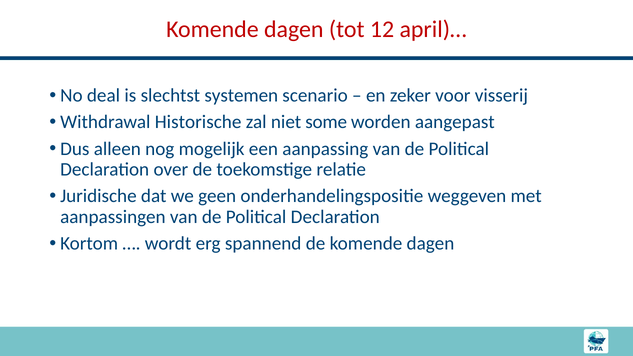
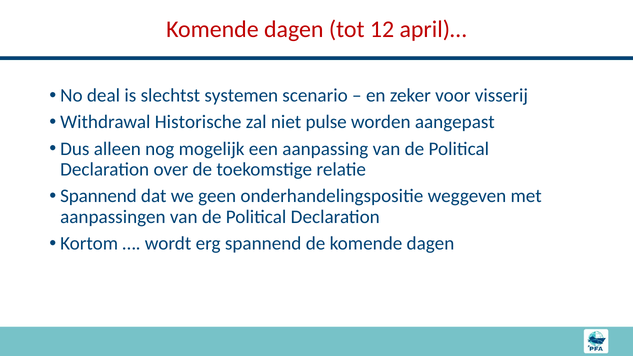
some: some -> pulse
Juridische at (98, 196): Juridische -> Spannend
